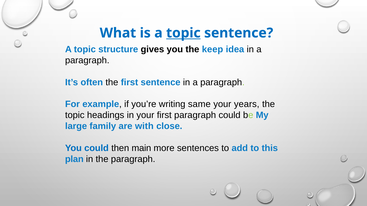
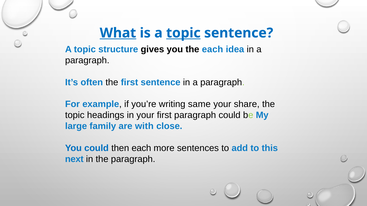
What underline: none -> present
the keep: keep -> each
years: years -> share
then main: main -> each
plan: plan -> next
